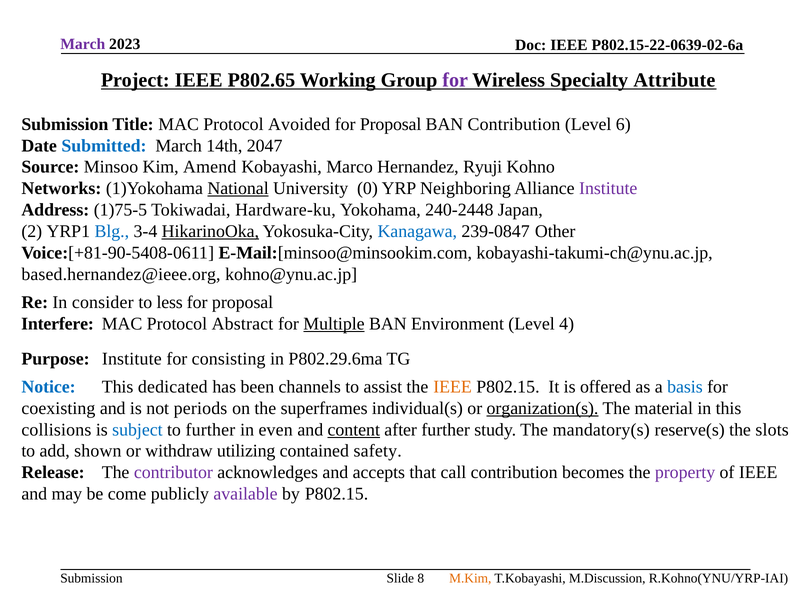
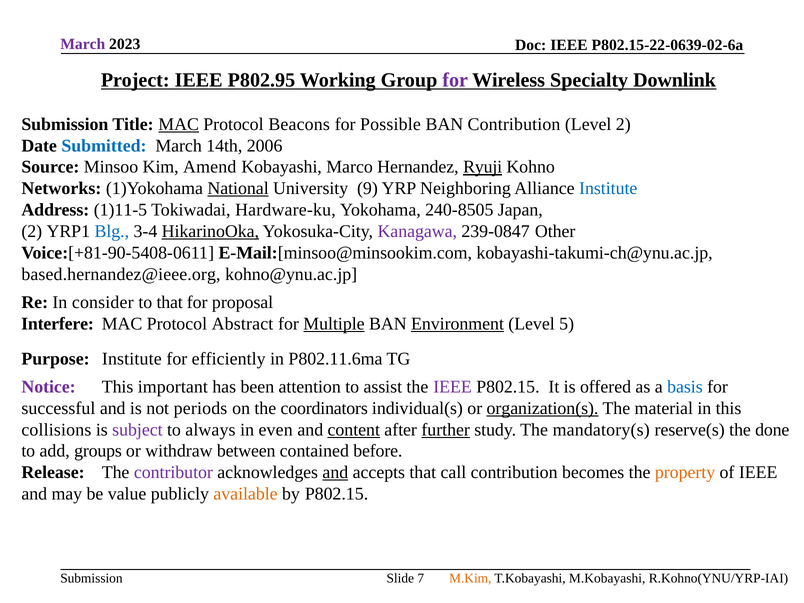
P802.65: P802.65 -> P802.95
Attribute: Attribute -> Downlink
MAC at (179, 124) underline: none -> present
Avoided: Avoided -> Beacons
Proposal at (391, 124): Proposal -> Possible
Level 6: 6 -> 2
2047: 2047 -> 2006
Ryuji underline: none -> present
0: 0 -> 9
Institute at (608, 189) colour: purple -> blue
1)75-5: 1)75-5 -> 1)11-5
240-2448: 240-2448 -> 240-8505
Kanagawa colour: blue -> purple
to less: less -> that
Environment underline: none -> present
4: 4 -> 5
consisting: consisting -> efficiently
P802.29.6ma: P802.29.6ma -> P802.11.6ma
Notice colour: blue -> purple
dedicated: dedicated -> important
channels: channels -> attention
IEEE at (453, 387) colour: orange -> purple
coexisting: coexisting -> successful
superframes: superframes -> coordinators
subject colour: blue -> purple
to further: further -> always
further at (446, 430) underline: none -> present
slots: slots -> done
shown: shown -> groups
utilizing: utilizing -> between
safety: safety -> before
and at (335, 472) underline: none -> present
property colour: purple -> orange
come: come -> value
available colour: purple -> orange
8: 8 -> 7
M.Discussion: M.Discussion -> M.Kobayashi
